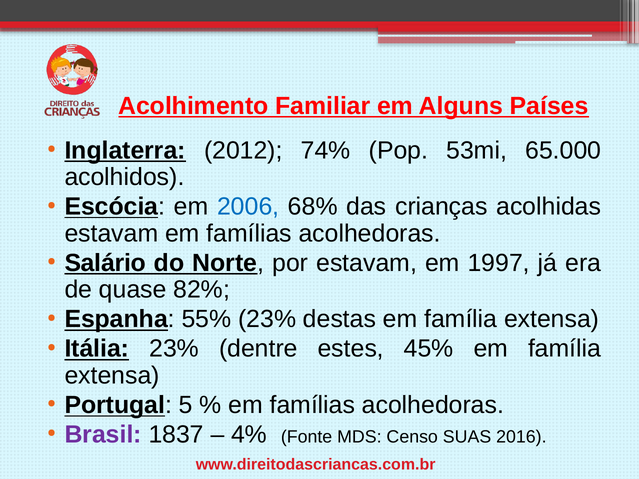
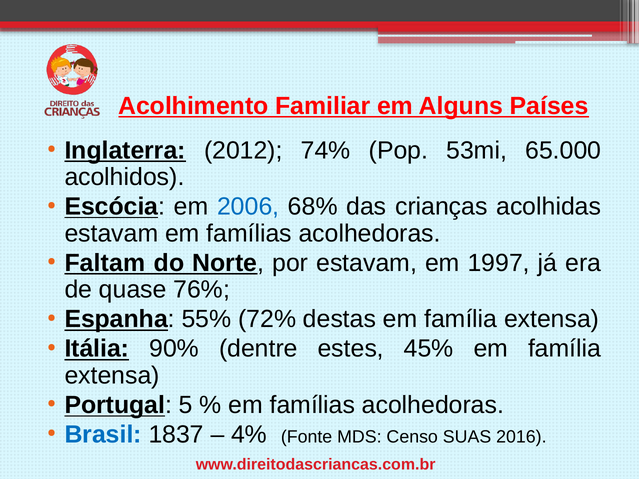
Salário: Salário -> Faltam
82%: 82% -> 76%
55% 23%: 23% -> 72%
Itália 23%: 23% -> 90%
Brasil colour: purple -> blue
